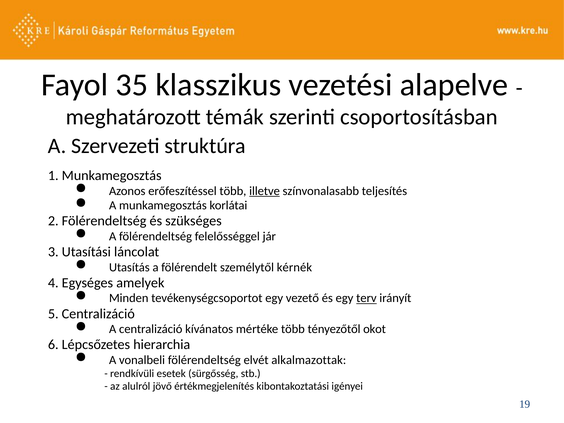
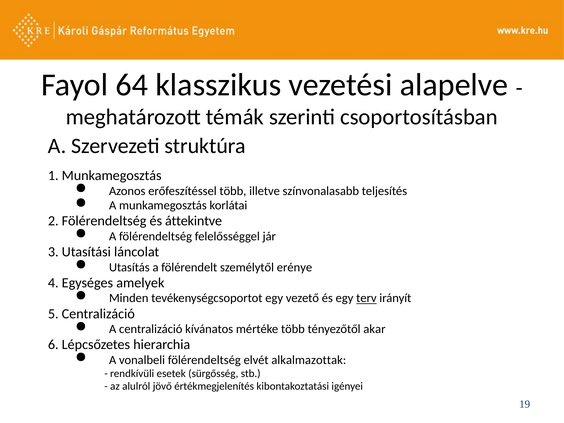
35: 35 -> 64
illetve underline: present -> none
szükséges: szükséges -> áttekintve
kérnék: kérnék -> erénye
okot: okot -> akar
